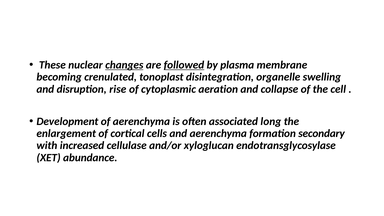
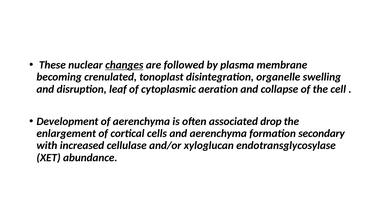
followed underline: present -> none
rise: rise -> leaf
long: long -> drop
